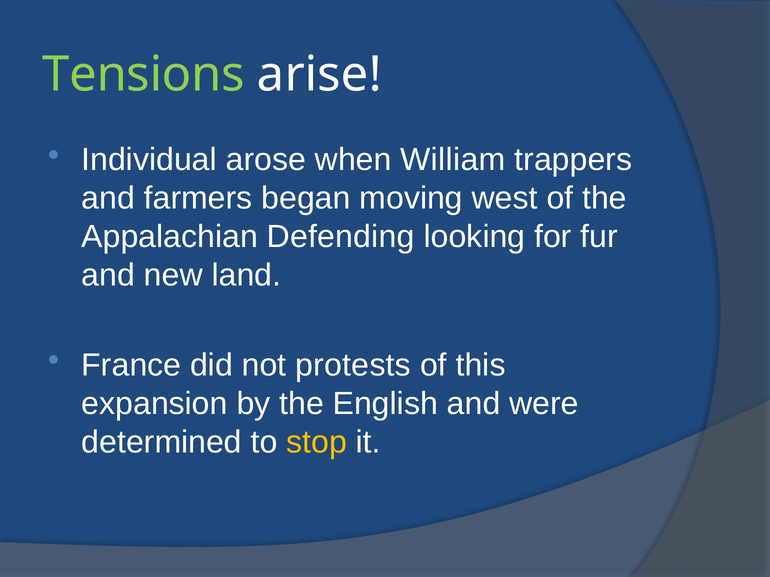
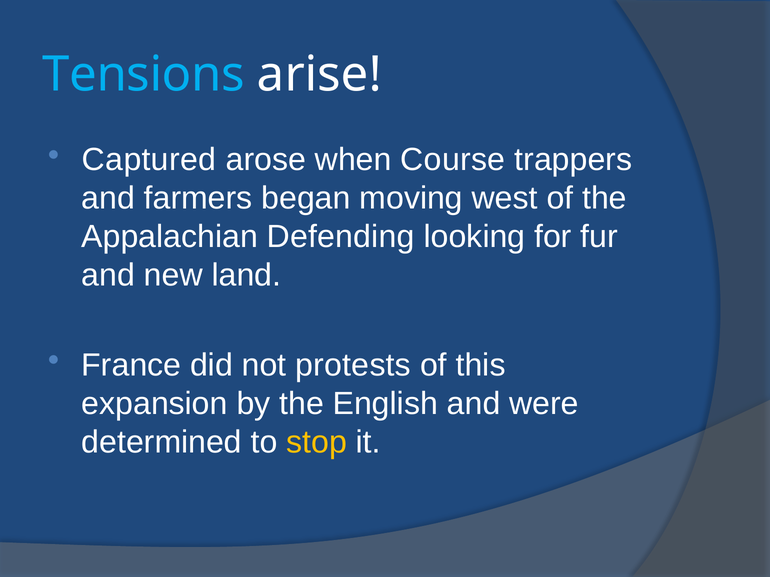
Tensions colour: light green -> light blue
Individual: Individual -> Captured
William: William -> Course
